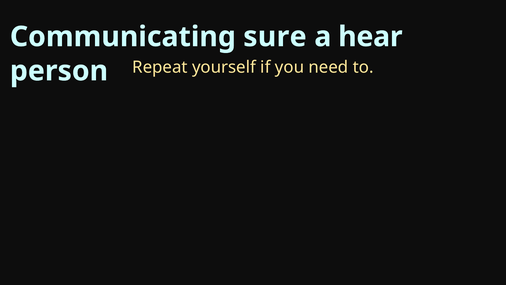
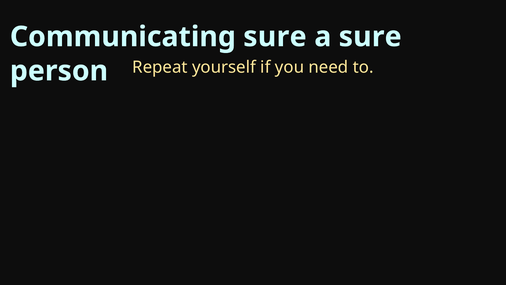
a hear: hear -> sure
